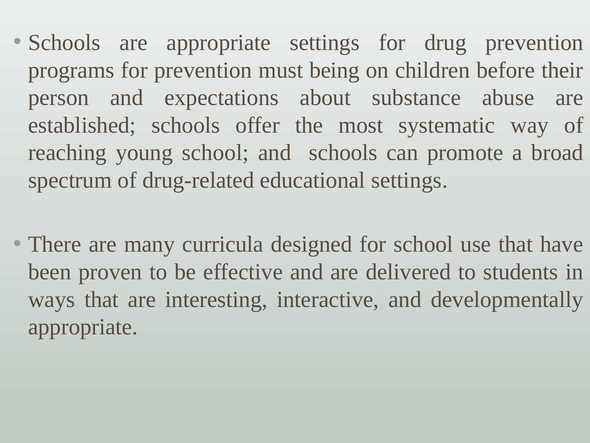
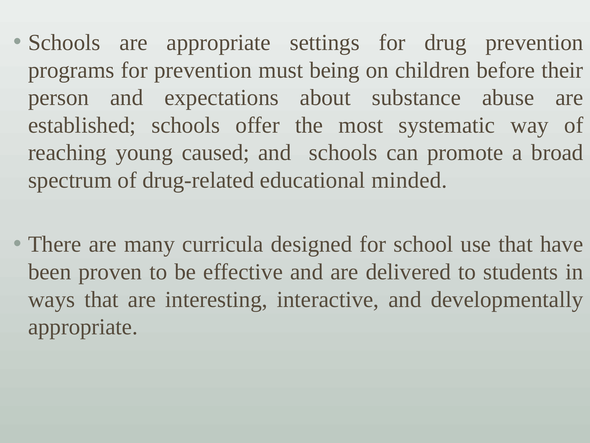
young school: school -> caused
educational settings: settings -> minded
